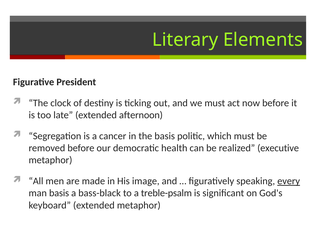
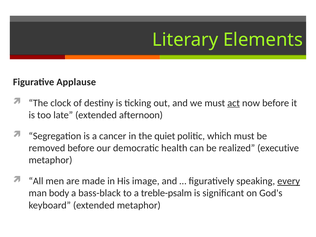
President: President -> Applause
act underline: none -> present
the basis: basis -> quiet
man basis: basis -> body
